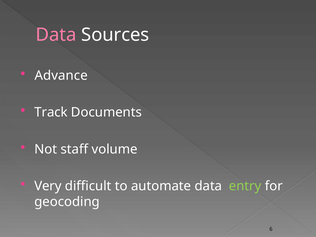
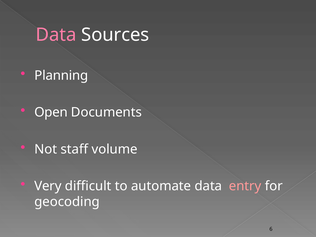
Advance: Advance -> Planning
Track: Track -> Open
entry colour: light green -> pink
